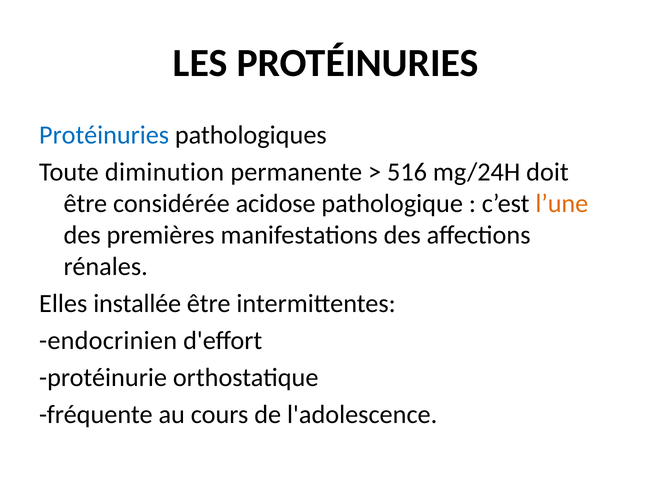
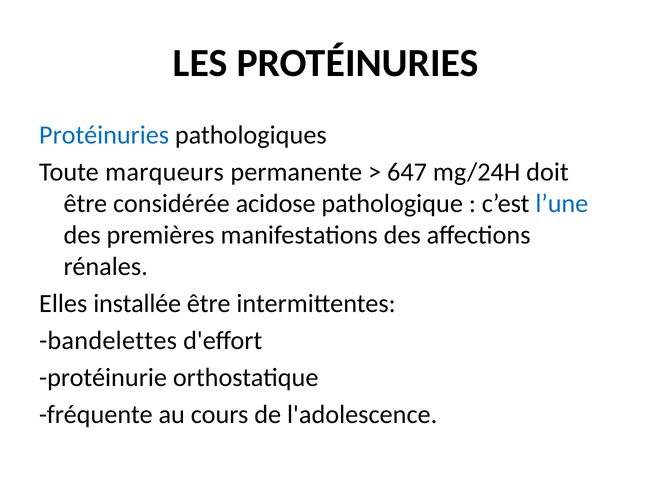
diminution: diminution -> marqueurs
516: 516 -> 647
l’une colour: orange -> blue
endocrinien: endocrinien -> bandelettes
